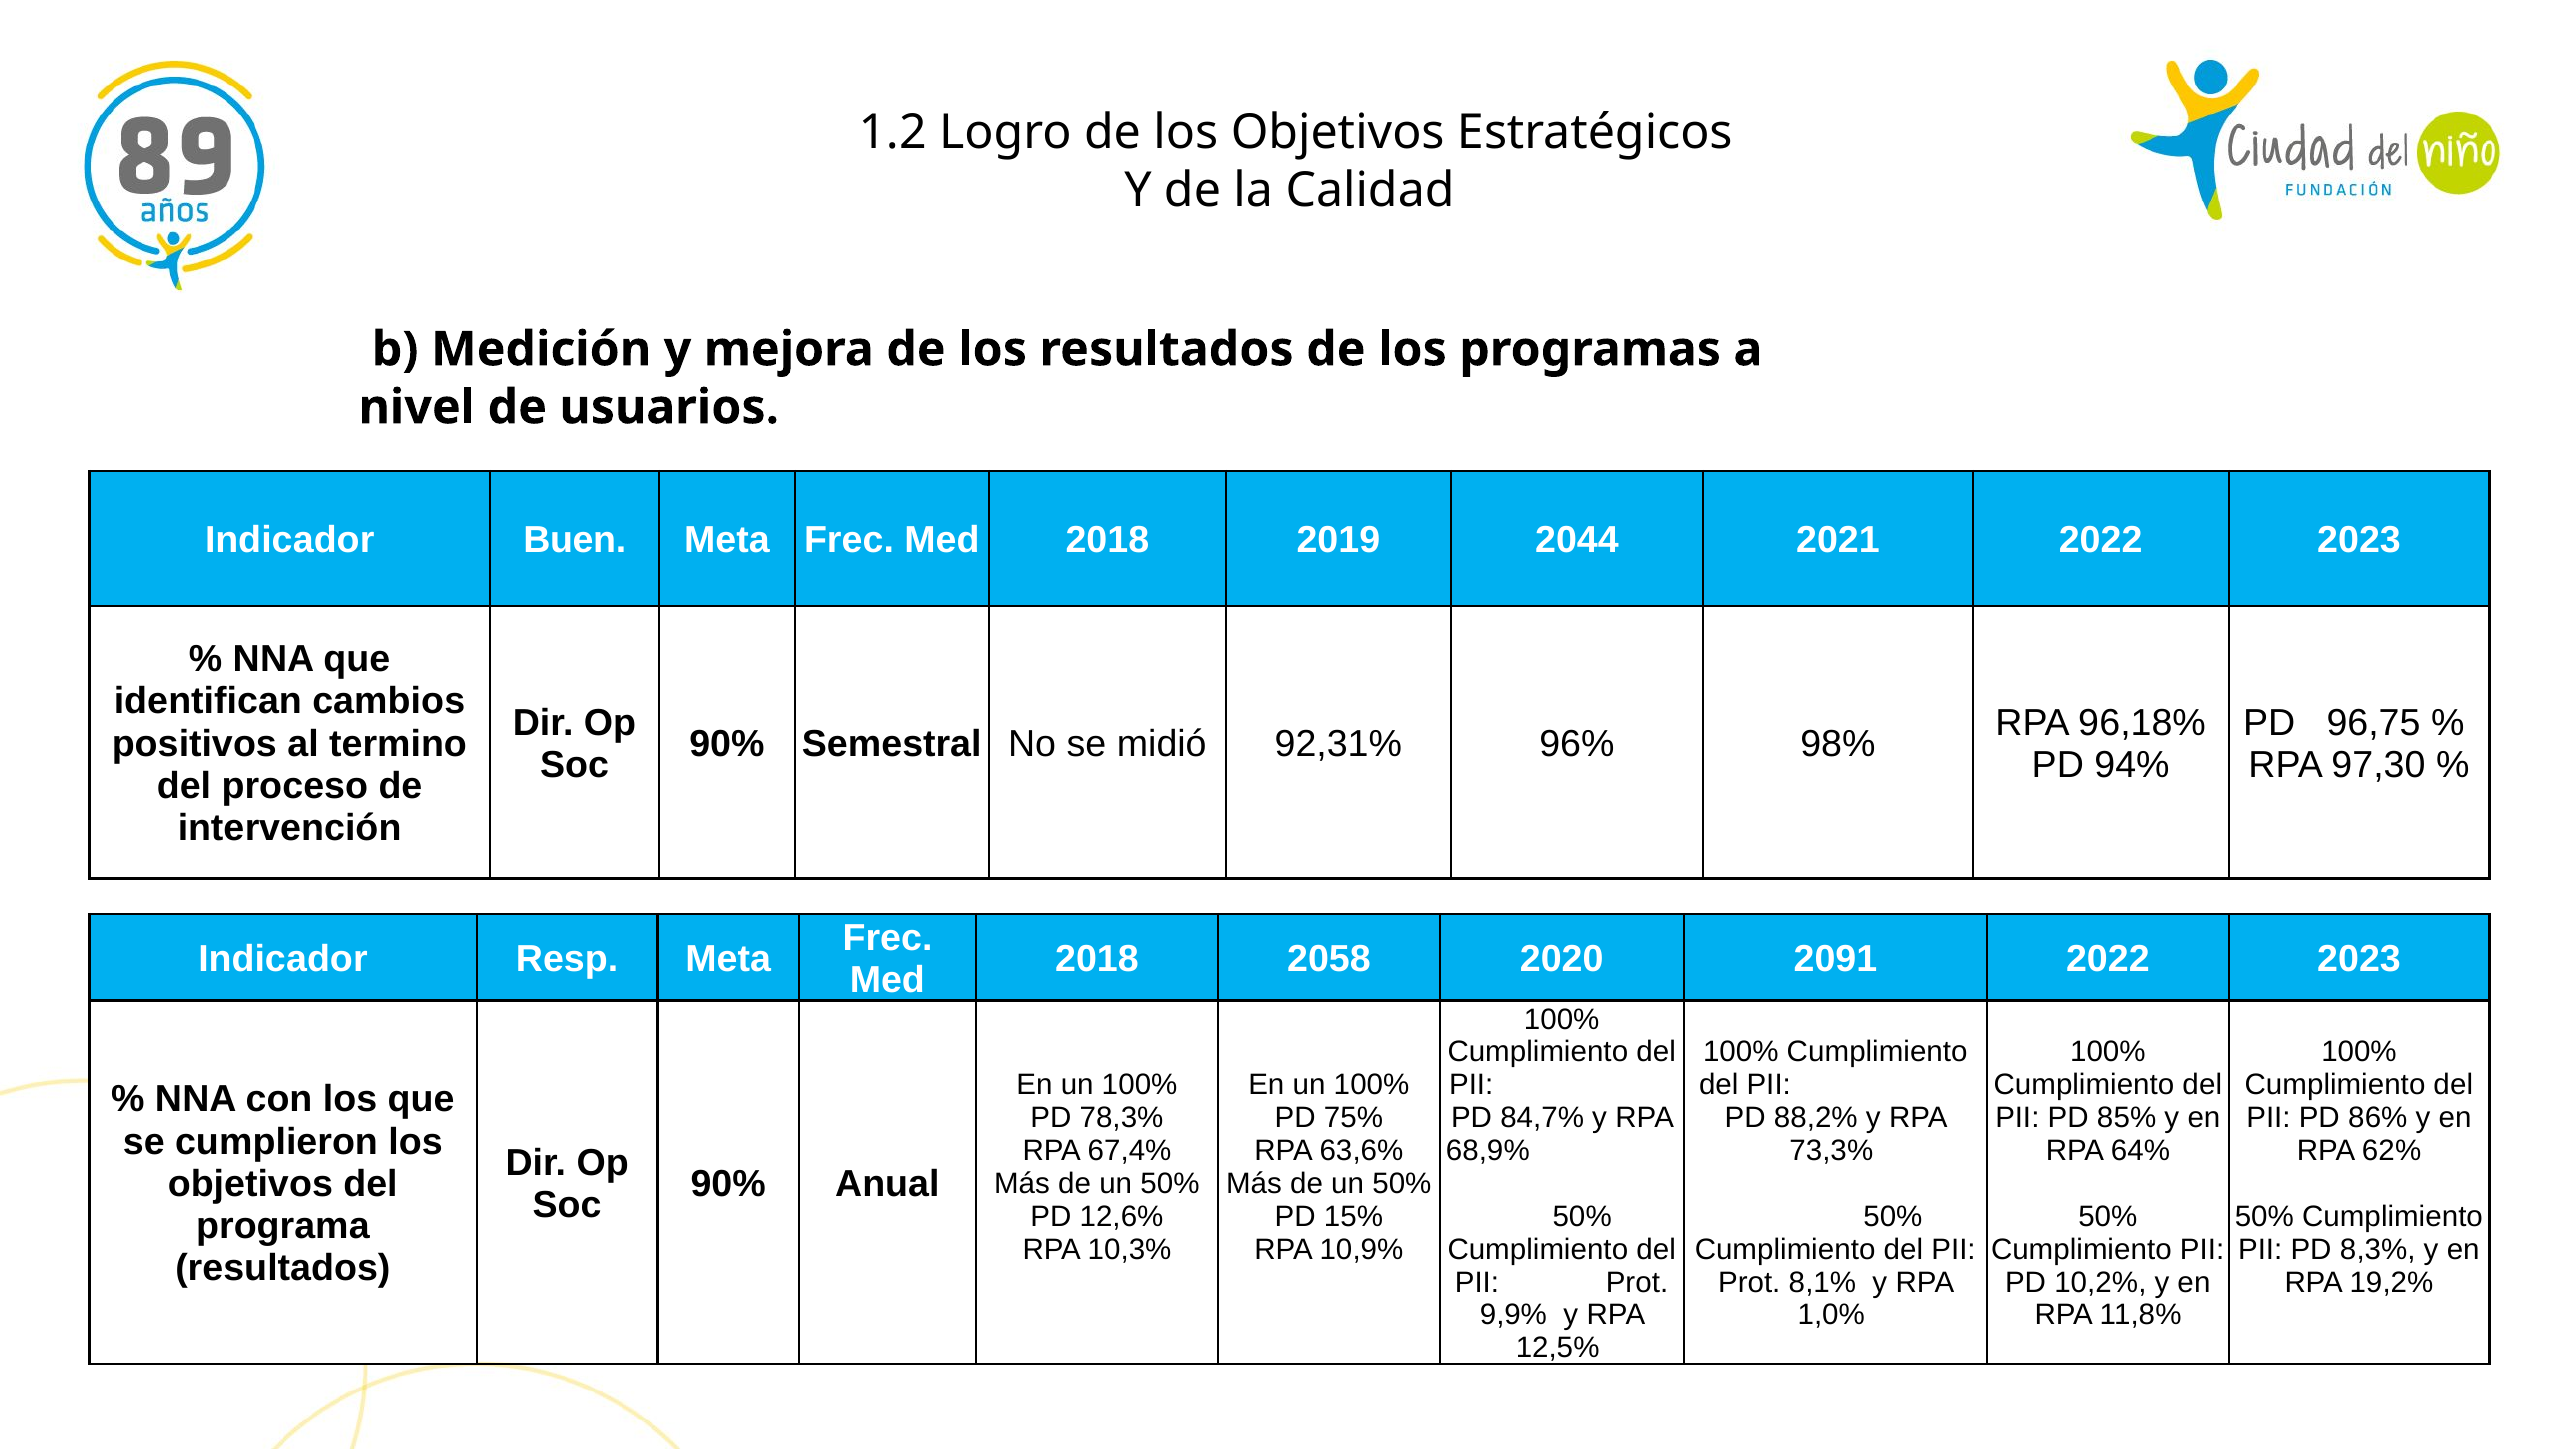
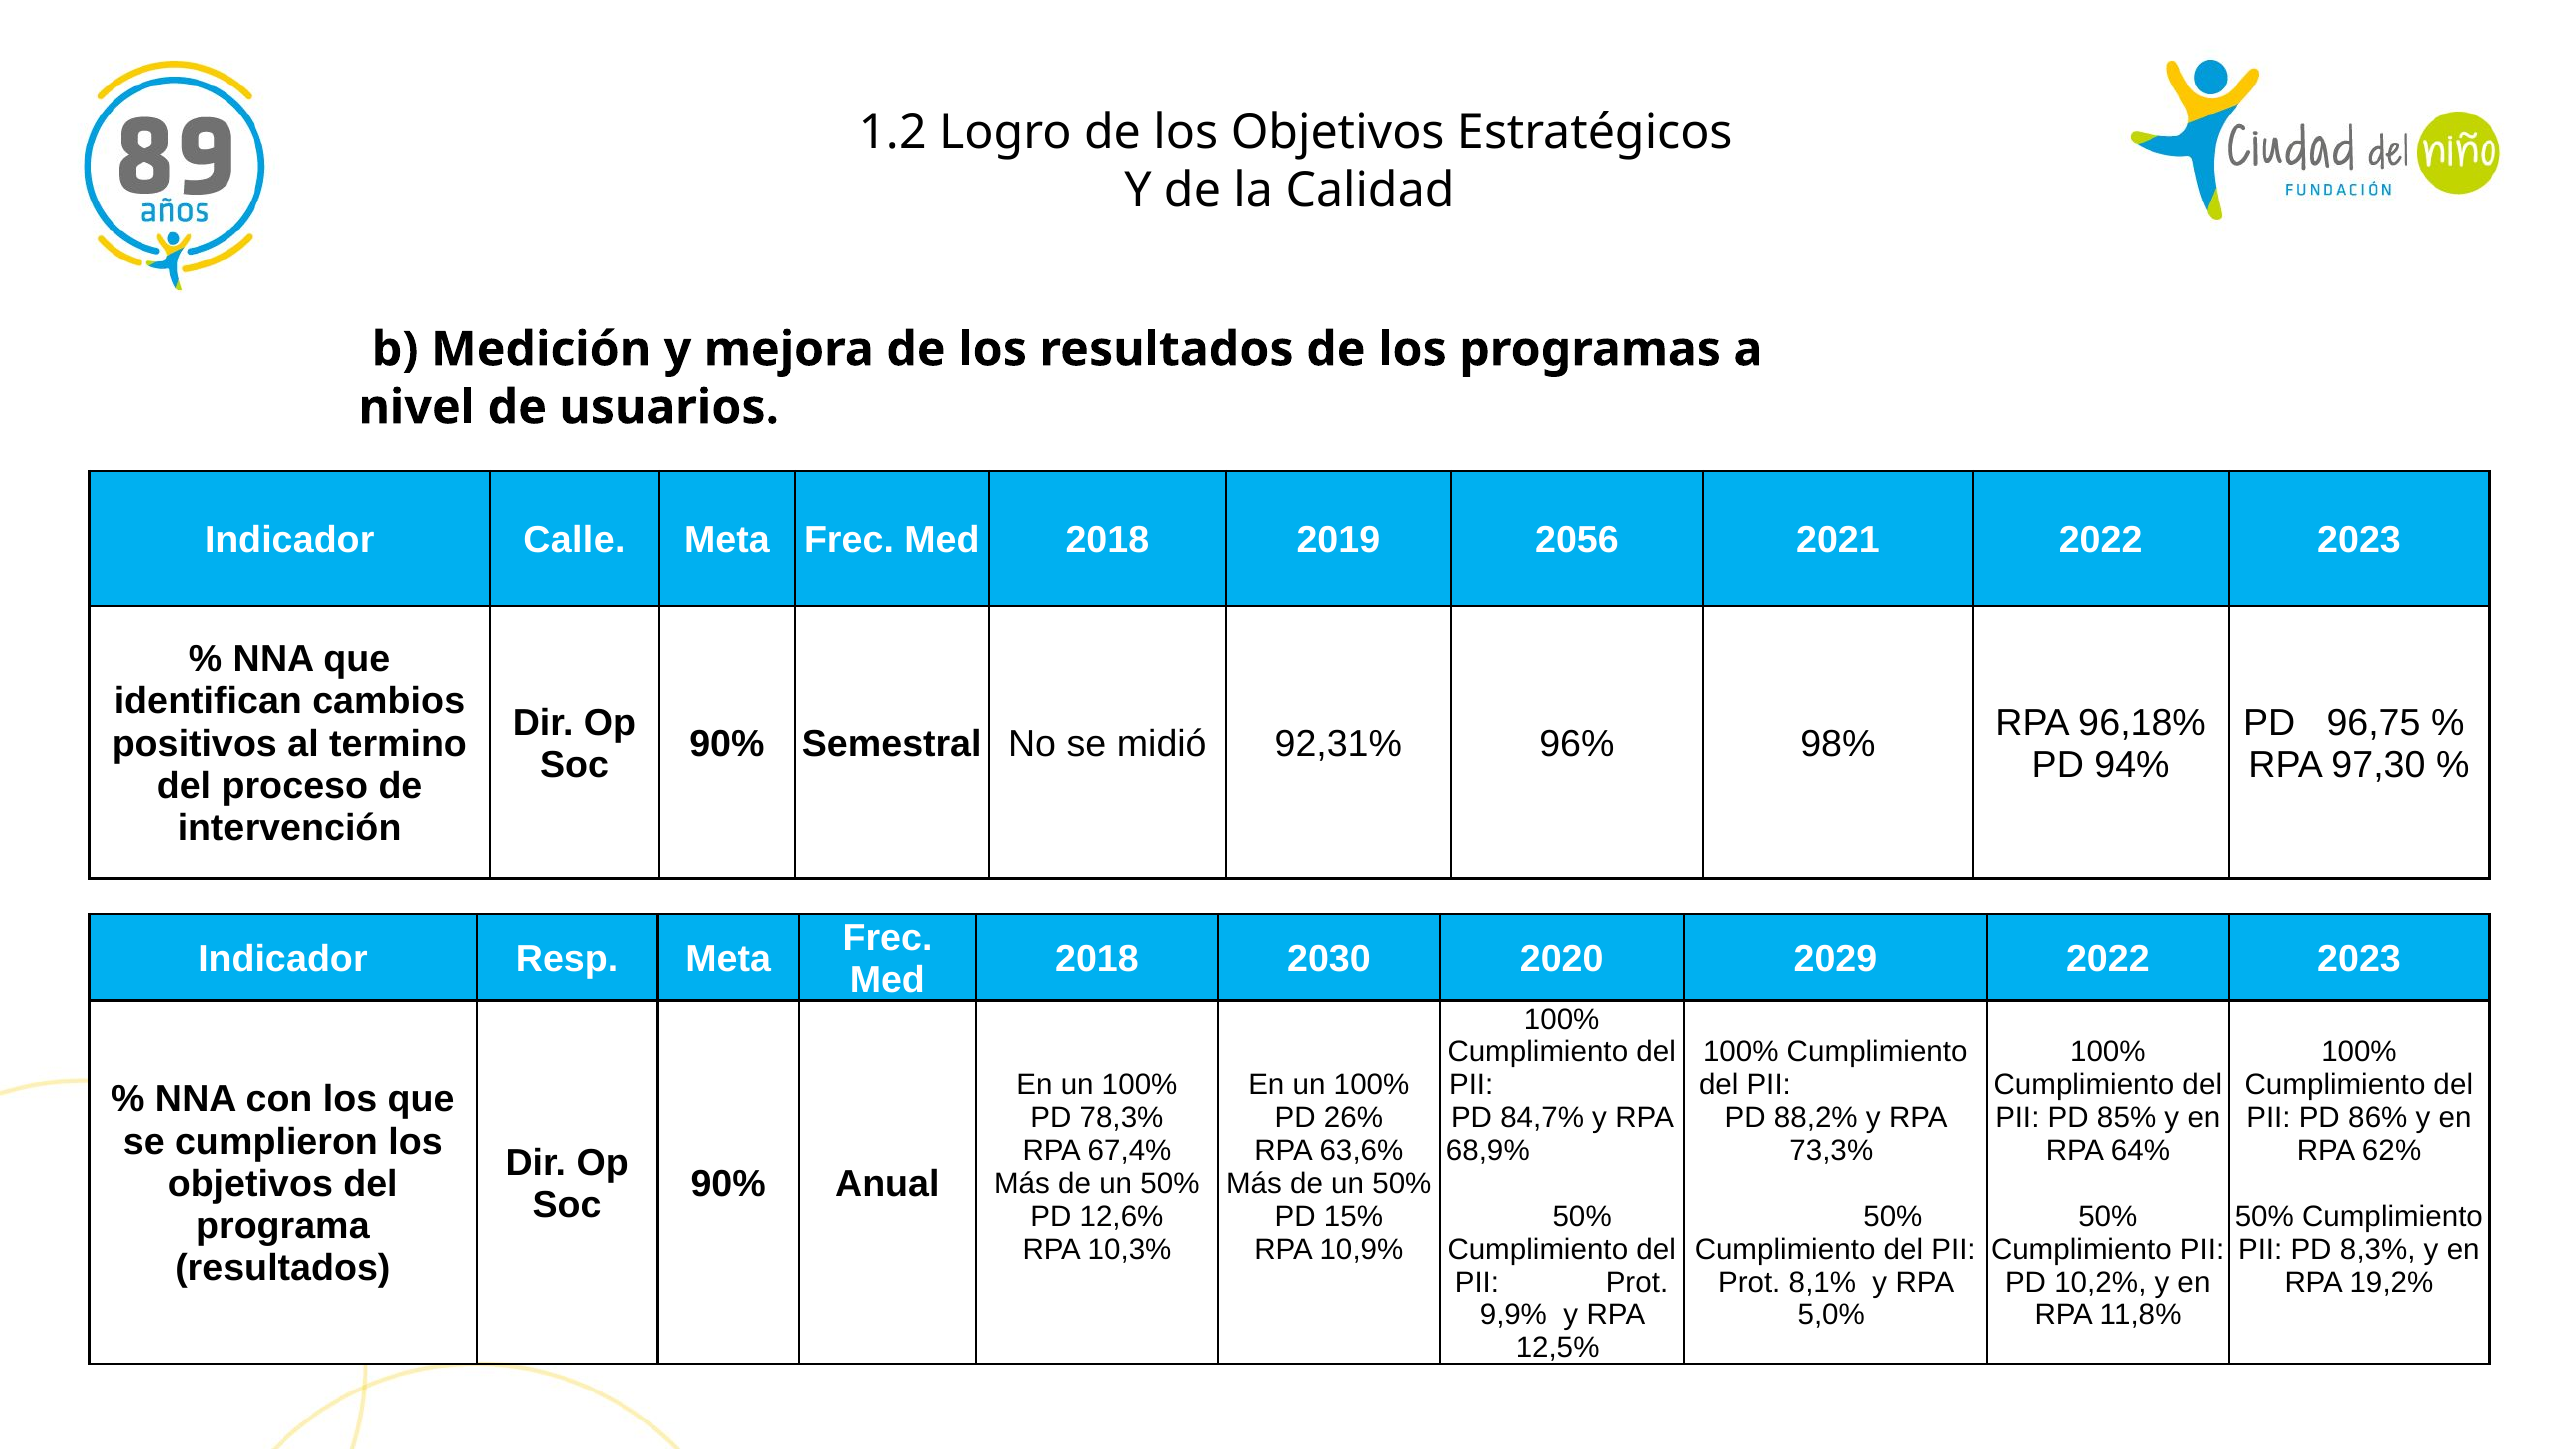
Buen: Buen -> Calle
2044: 2044 -> 2056
2058: 2058 -> 2030
2091: 2091 -> 2029
75%: 75% -> 26%
1,0%: 1,0% -> 5,0%
